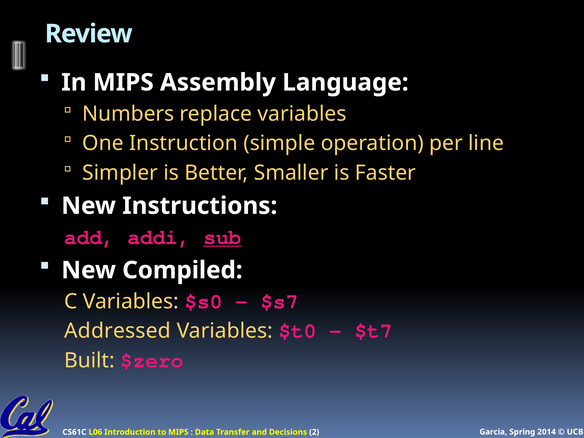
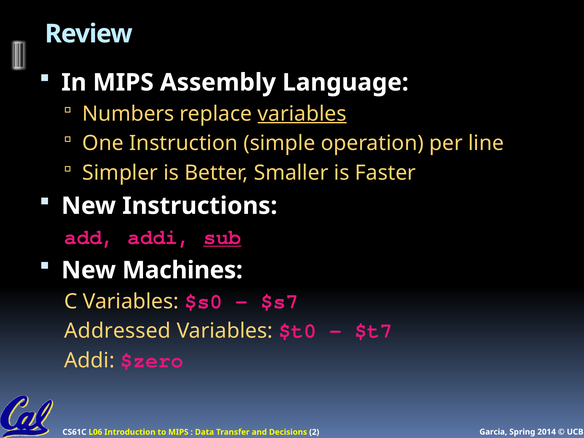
variables at (302, 114) underline: none -> present
Compiled: Compiled -> Machines
Built at (89, 360): Built -> Addi
